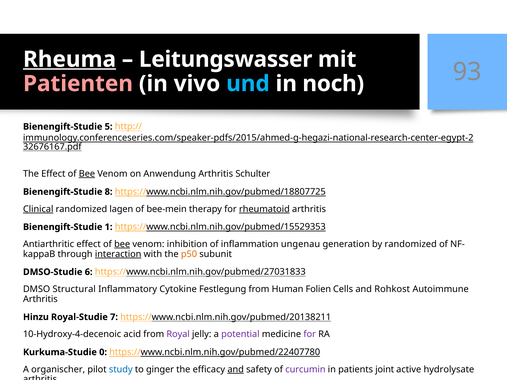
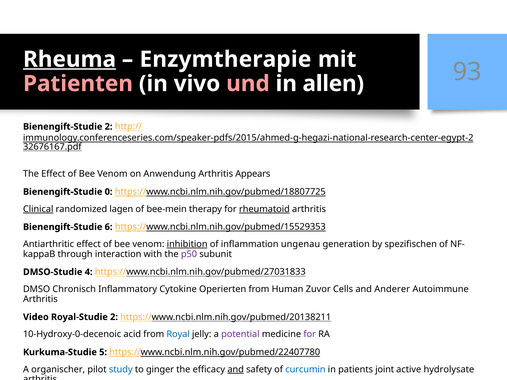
Leitungswasser: Leitungswasser -> Enzymtherapie
und colour: light blue -> pink
noch: noch -> allen
Bienengift-Studie 5: 5 -> 2
Bee at (87, 174) underline: present -> none
Schulter: Schulter -> Appears
8: 8 -> 0
1: 1 -> 6
bee at (122, 244) underline: present -> none
inhibition underline: none -> present
by randomized: randomized -> spezifischen
interaction underline: present -> none
p50 colour: orange -> purple
6: 6 -> 4
Structural: Structural -> Chronisch
Festlegung: Festlegung -> Operierten
Folien: Folien -> Zuvor
Rohkost: Rohkost -> Anderer
Hinzu: Hinzu -> Video
Royal-Studie 7: 7 -> 2
10-Hydroxy-4-decenoic: 10-Hydroxy-4-decenoic -> 10-Hydroxy-0-decenoic
Royal colour: purple -> blue
0: 0 -> 5
curcumin colour: purple -> blue
